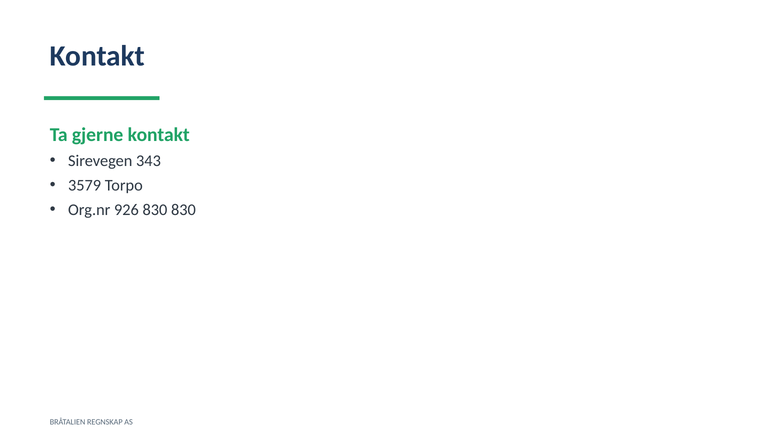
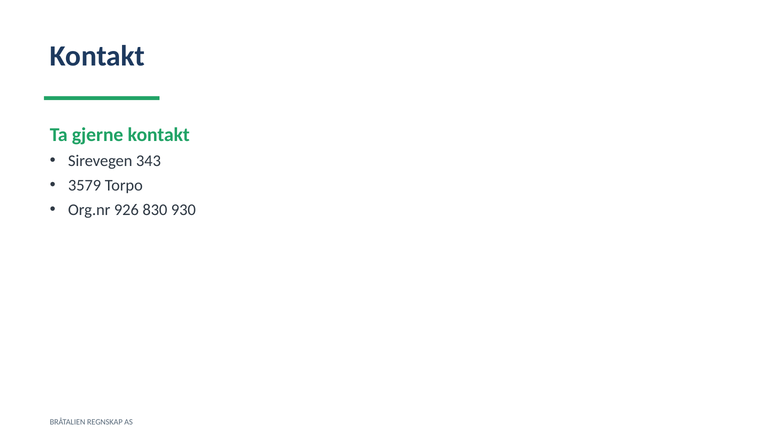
830 830: 830 -> 930
